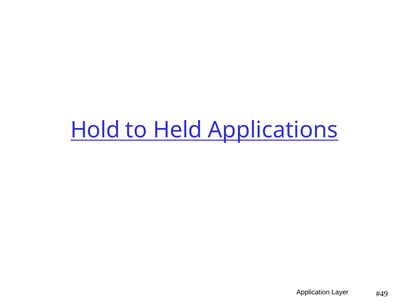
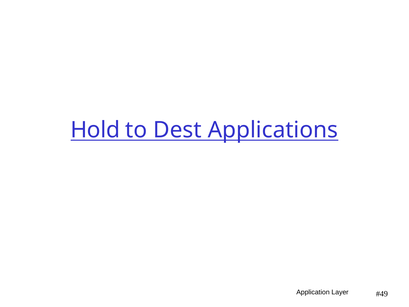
Held: Held -> Dest
